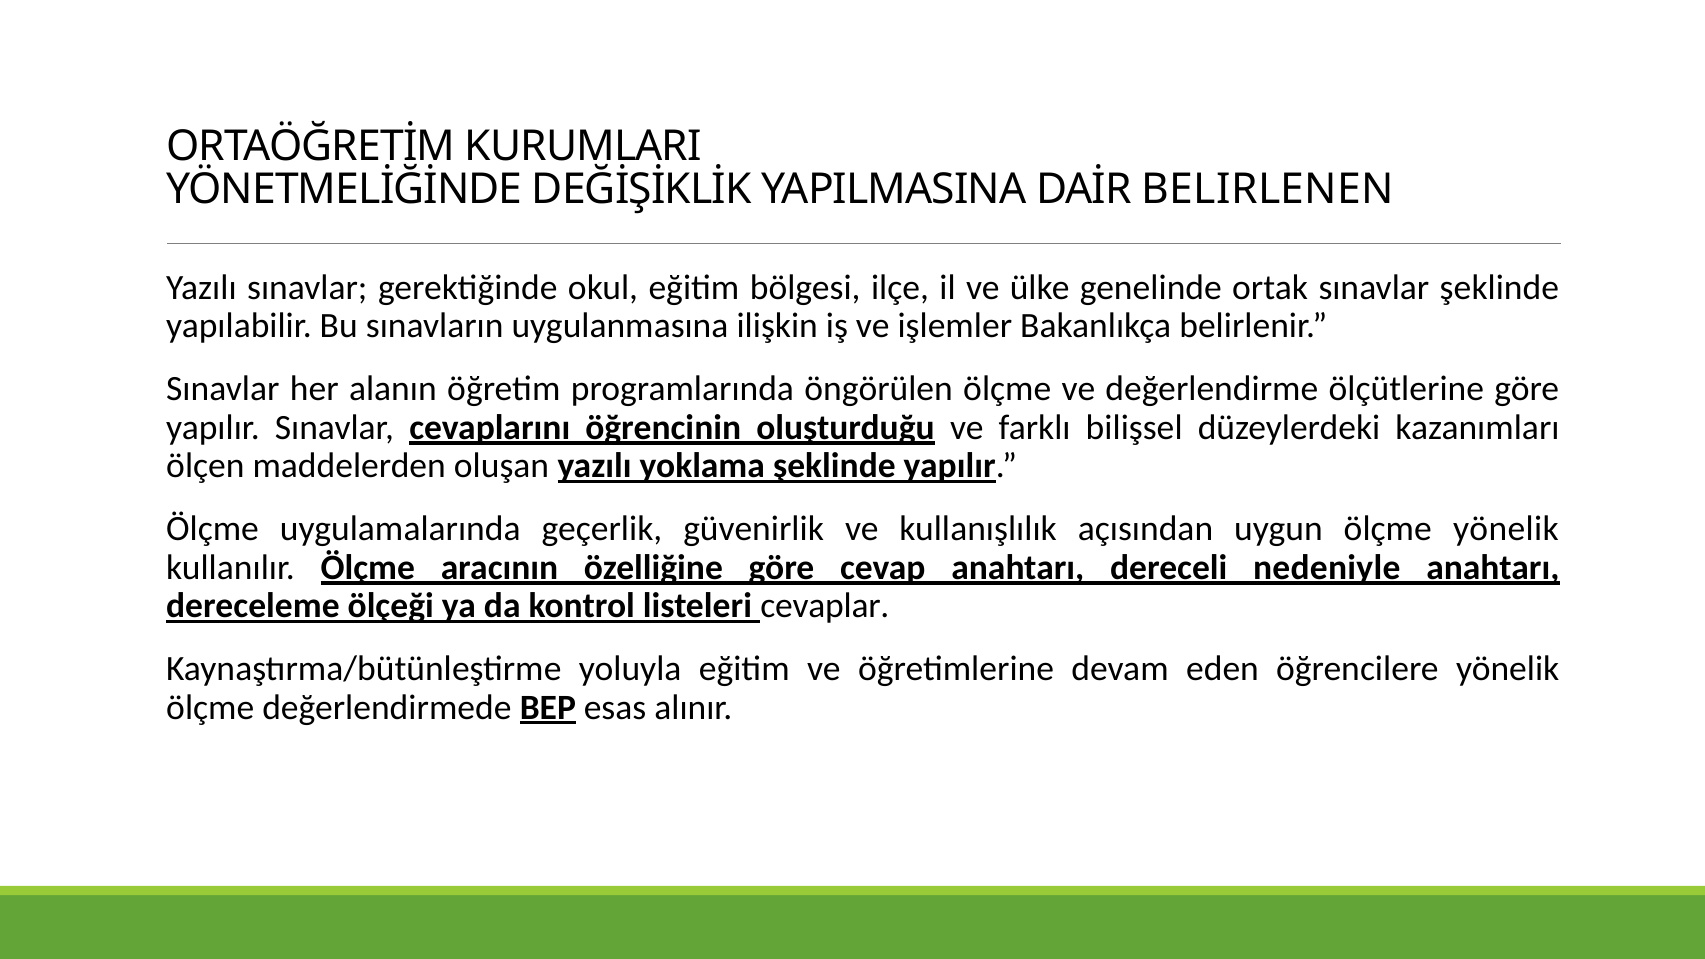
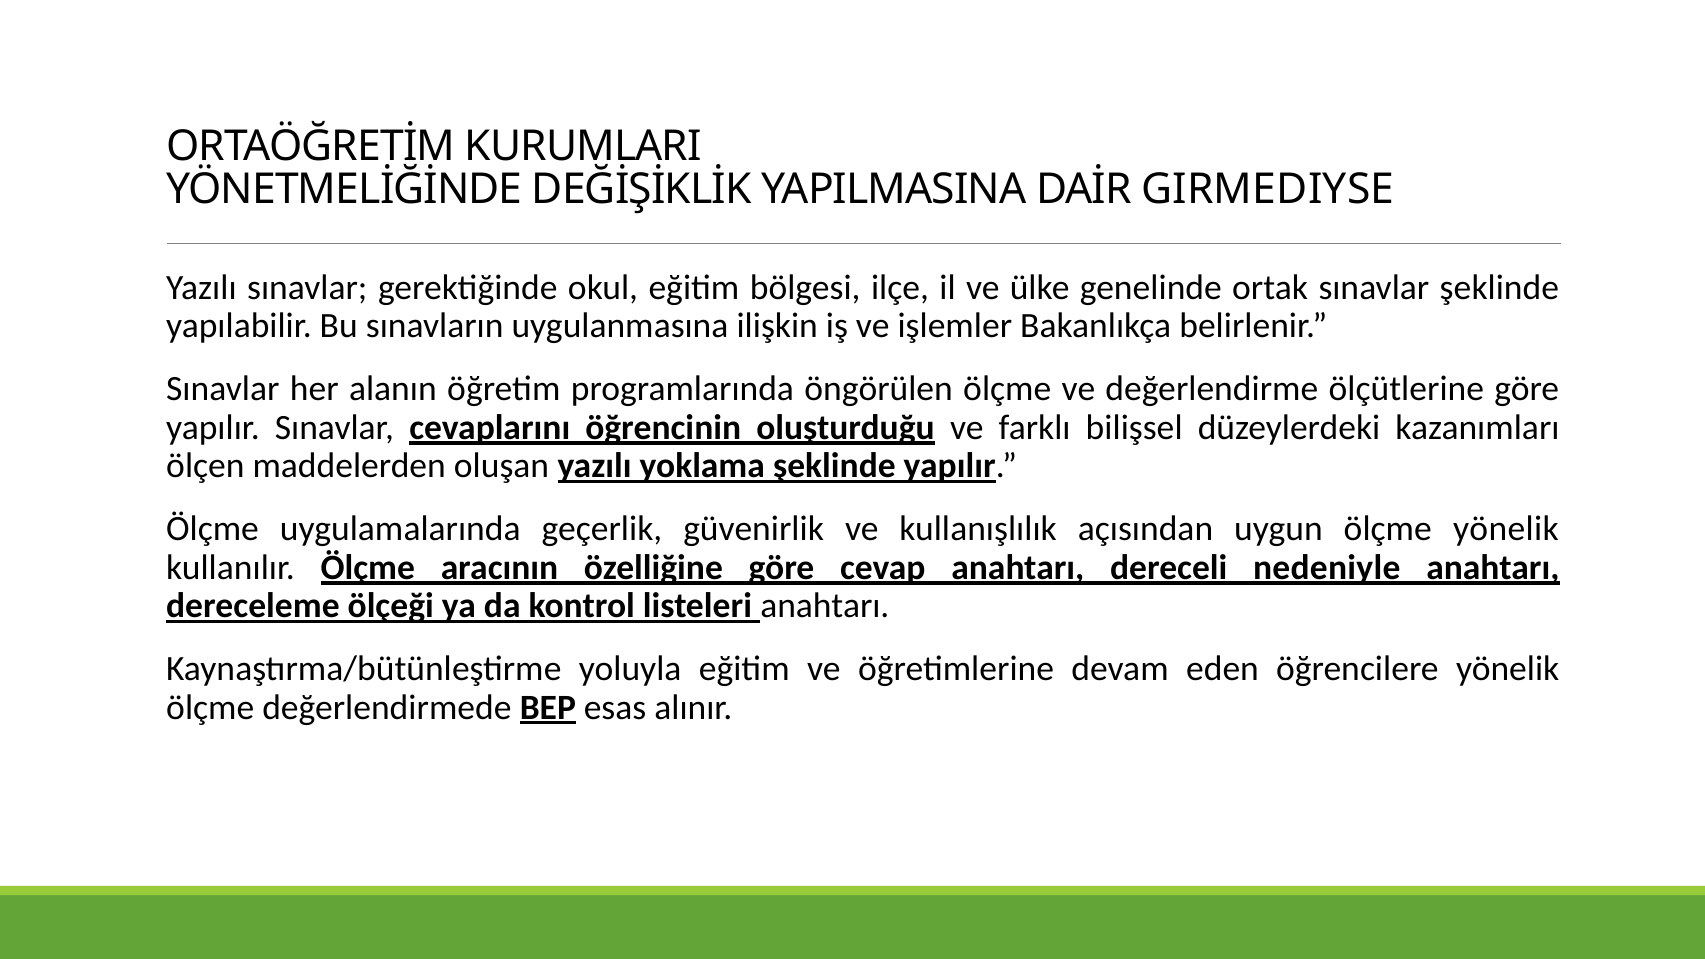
BELIRLENEN: BELIRLENEN -> GIRMEDIYSE
listeleri cevaplar: cevaplar -> anahtarı
